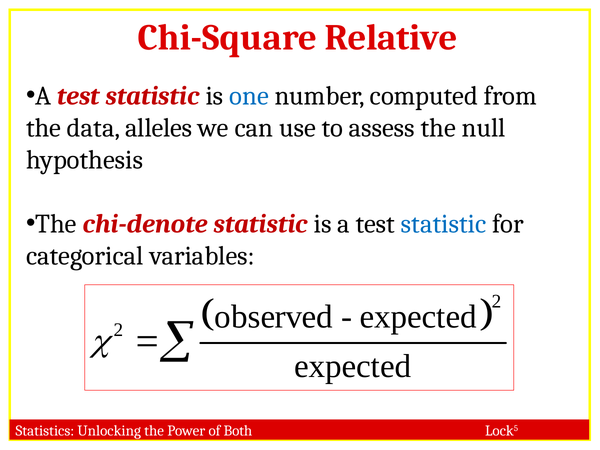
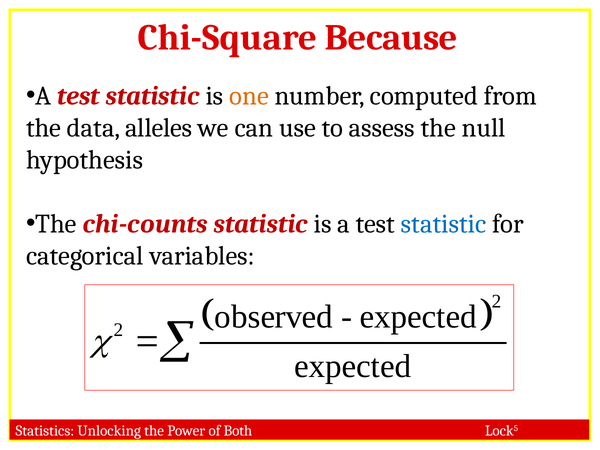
Relative: Relative -> Because
one colour: blue -> orange
chi-denote: chi-denote -> chi-counts
